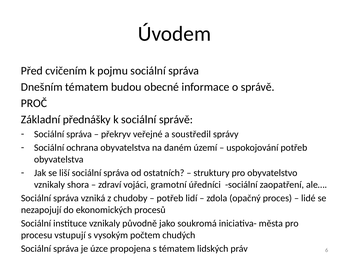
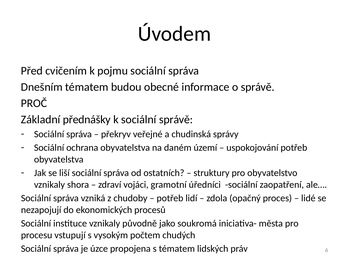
soustředil: soustředil -> chudinská
